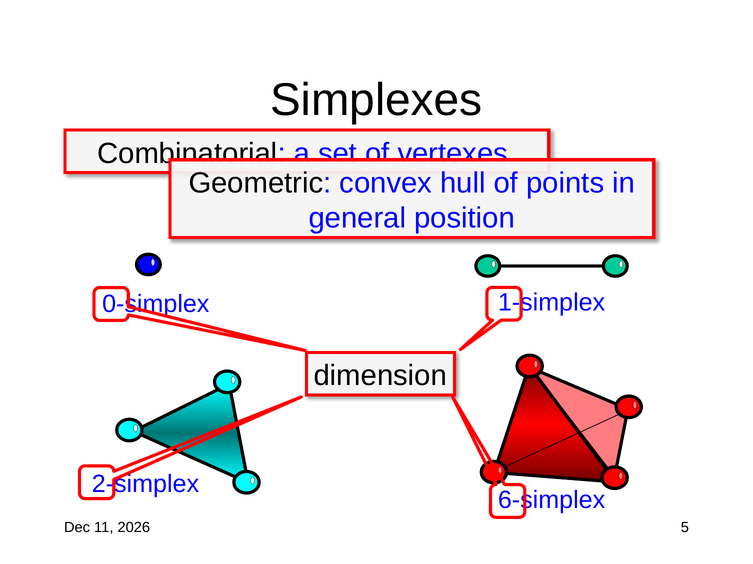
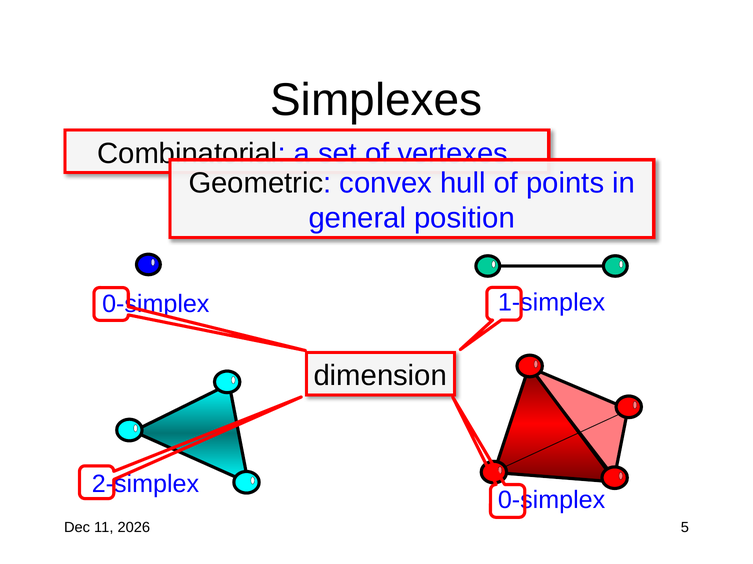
6-simplex at (552, 501): 6-simplex -> 0-simplex
